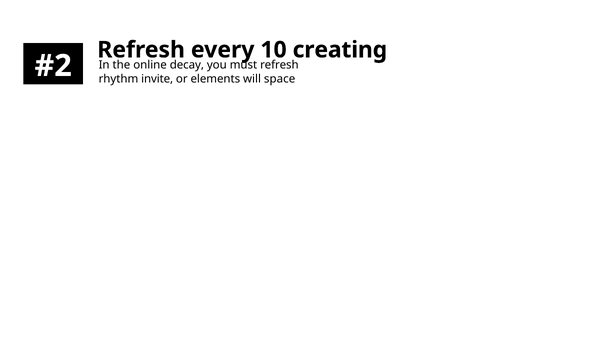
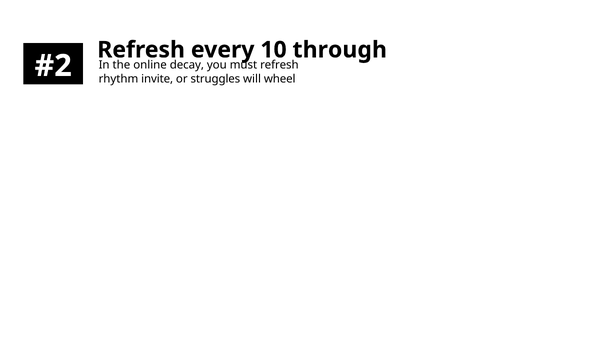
creating: creating -> through
elements: elements -> struggles
space: space -> wheel
